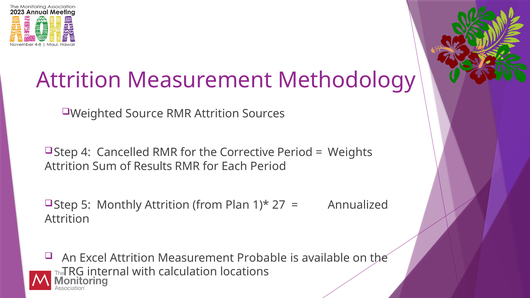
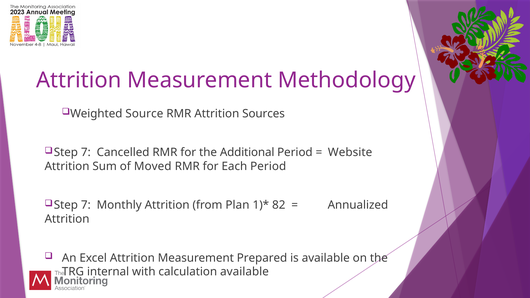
4 at (86, 152): 4 -> 7
Corrective: Corrective -> Additional
Weights: Weights -> Website
Results: Results -> Moved
5 at (86, 205): 5 -> 7
27: 27 -> 82
Probable: Probable -> Prepared
calculation locations: locations -> available
